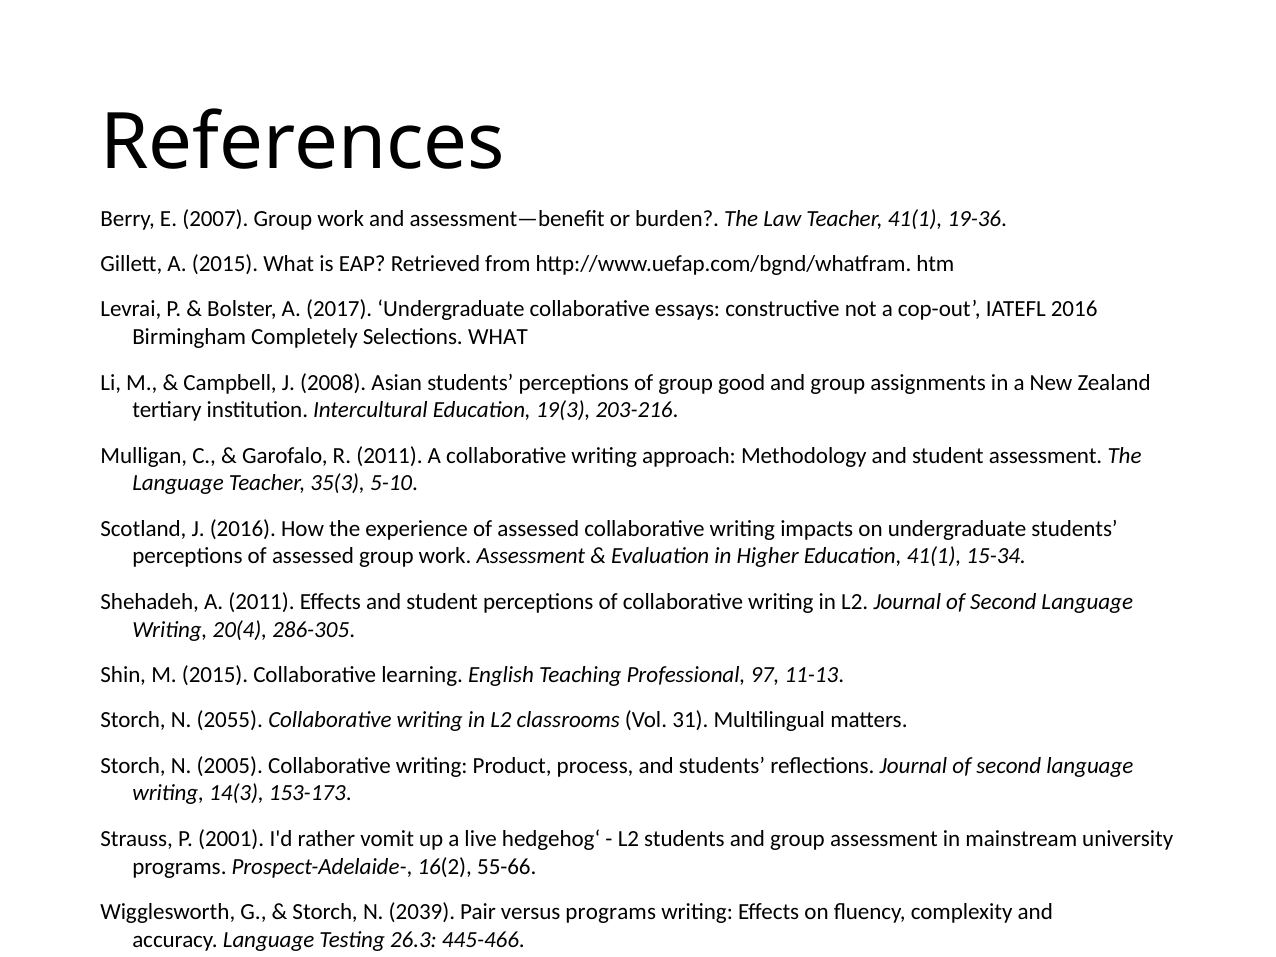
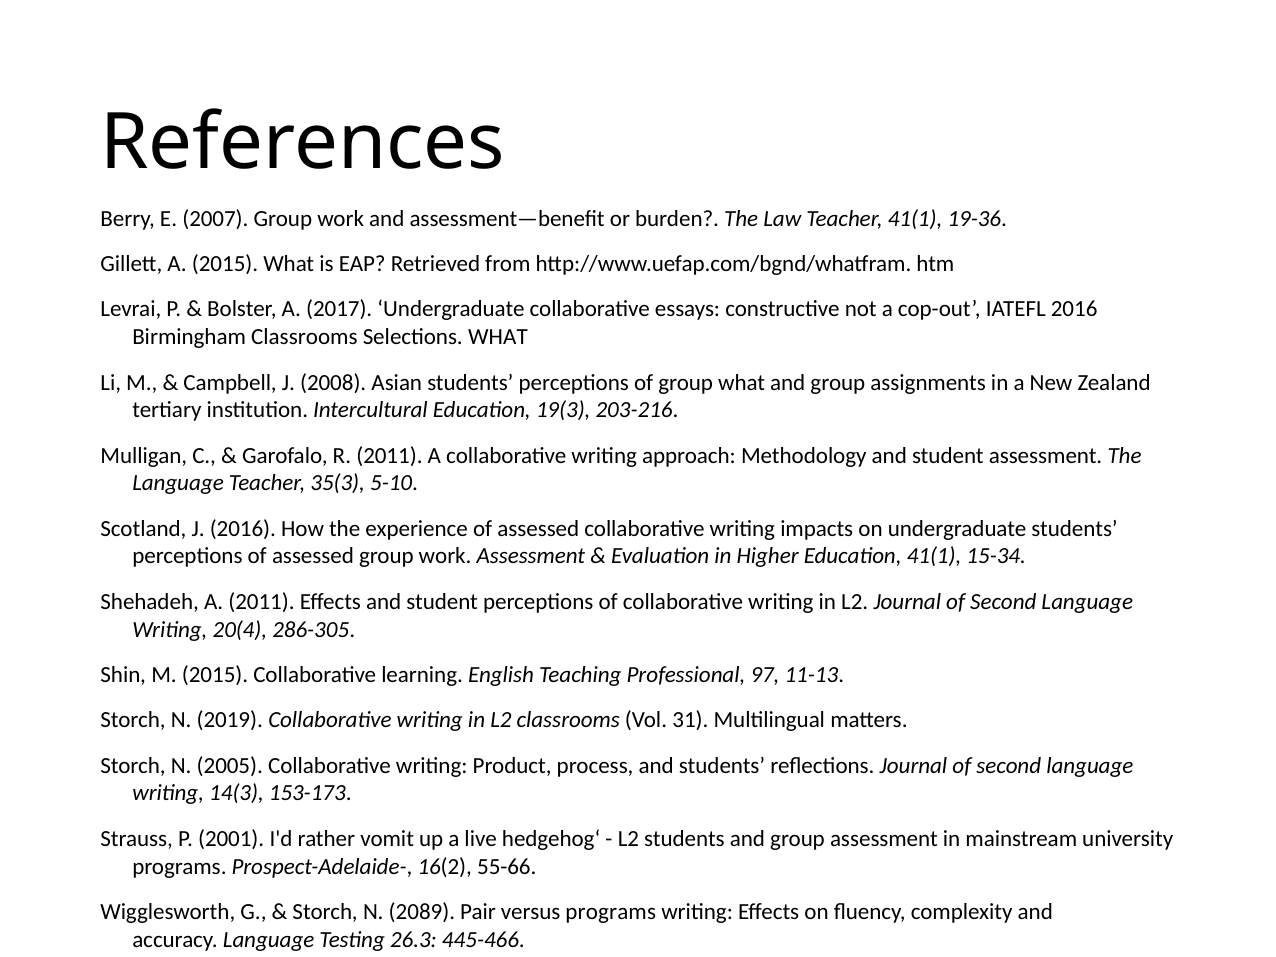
Birmingham Completely: Completely -> Classrooms
group good: good -> what
2055: 2055 -> 2019
2039: 2039 -> 2089
